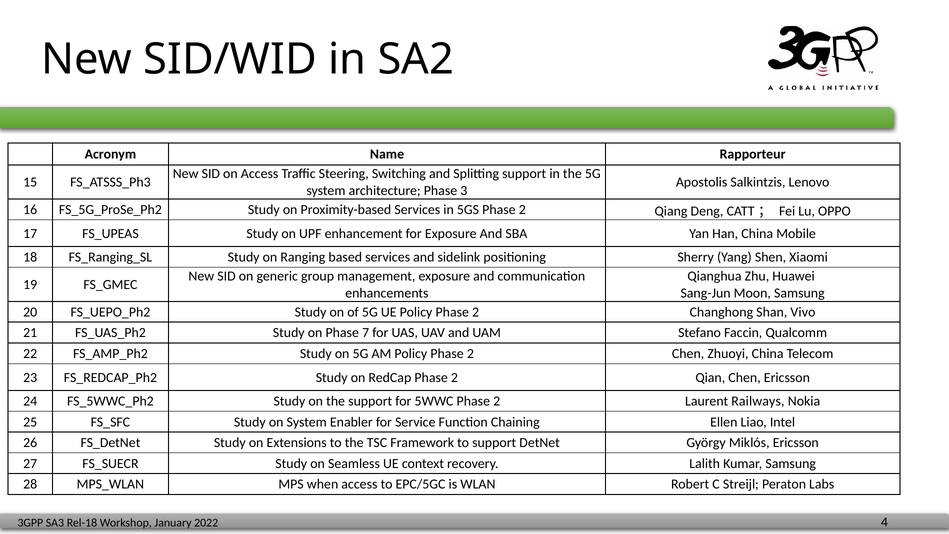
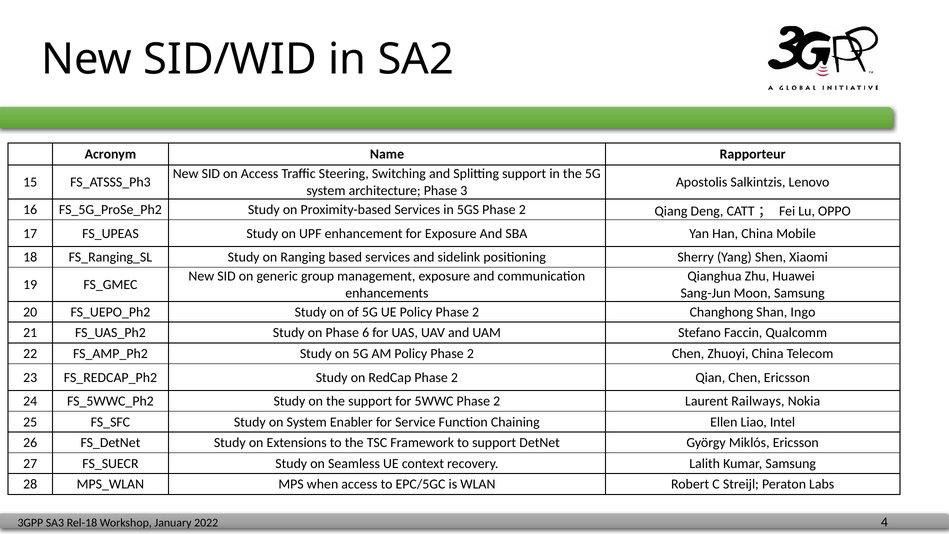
Vivo: Vivo -> Ingo
7: 7 -> 6
